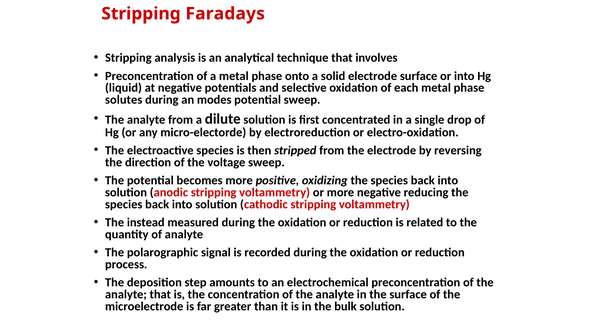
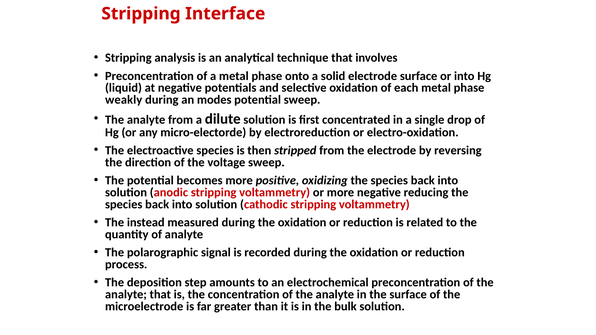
Faradays: Faradays -> Interface
solutes: solutes -> weakly
